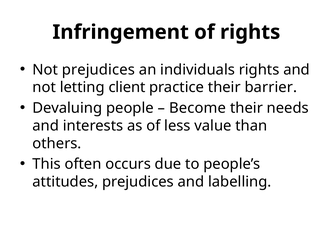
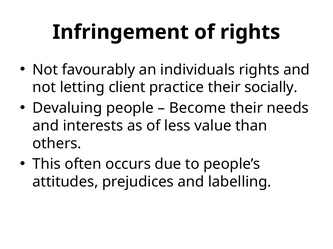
Not prejudices: prejudices -> favourably
barrier: barrier -> socially
